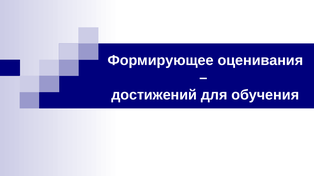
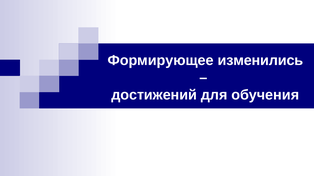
оценивания: оценивания -> изменились
